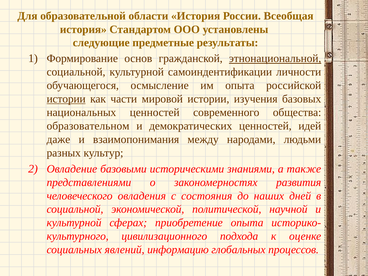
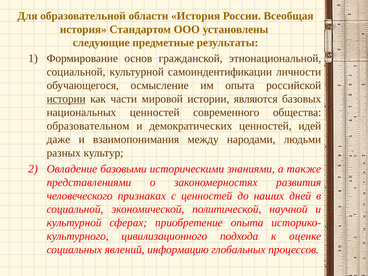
этнонациональной underline: present -> none
изучения: изучения -> являются
овладения: овладения -> признаках
с состояния: состояния -> ценностей
